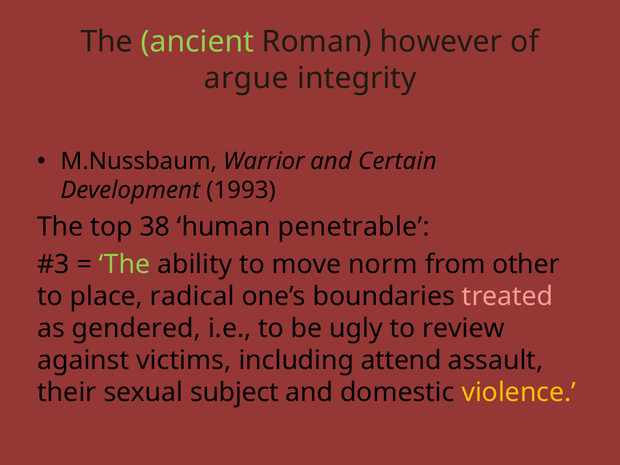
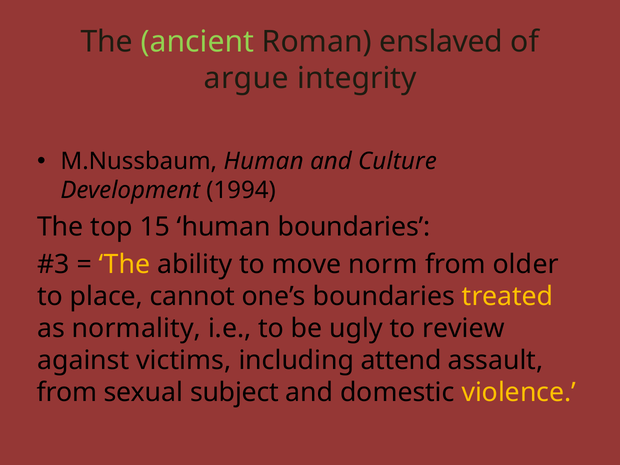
however: however -> enslaved
M.Nussbaum Warrior: Warrior -> Human
Certain: Certain -> Culture
1993: 1993 -> 1994
38: 38 -> 15
human penetrable: penetrable -> boundaries
The at (124, 264) colour: light green -> yellow
other: other -> older
radical: radical -> cannot
treated colour: pink -> yellow
gendered: gendered -> normality
their at (67, 392): their -> from
